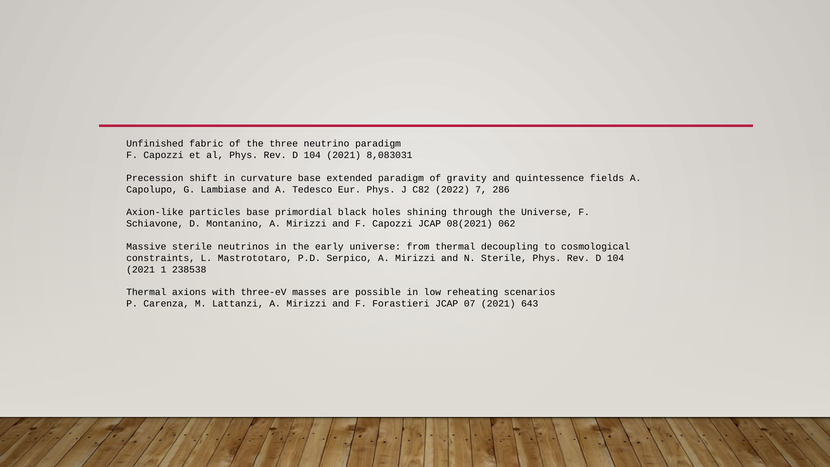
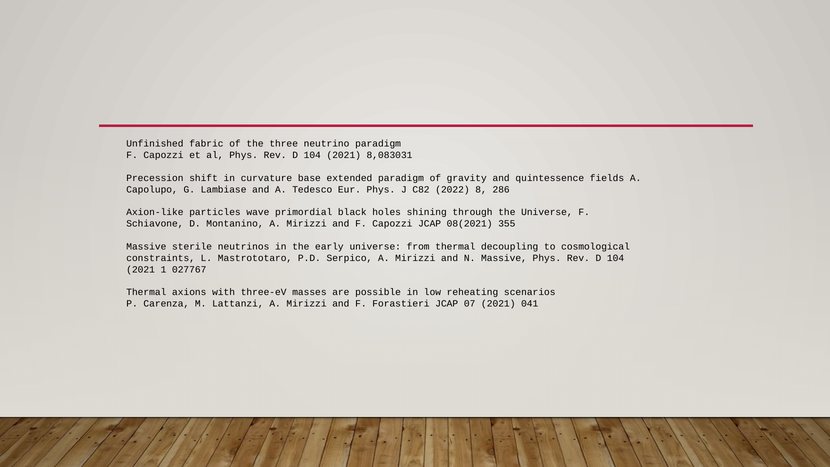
7: 7 -> 8
particles base: base -> wave
062: 062 -> 355
N Sterile: Sterile -> Massive
238538: 238538 -> 027767
643: 643 -> 041
